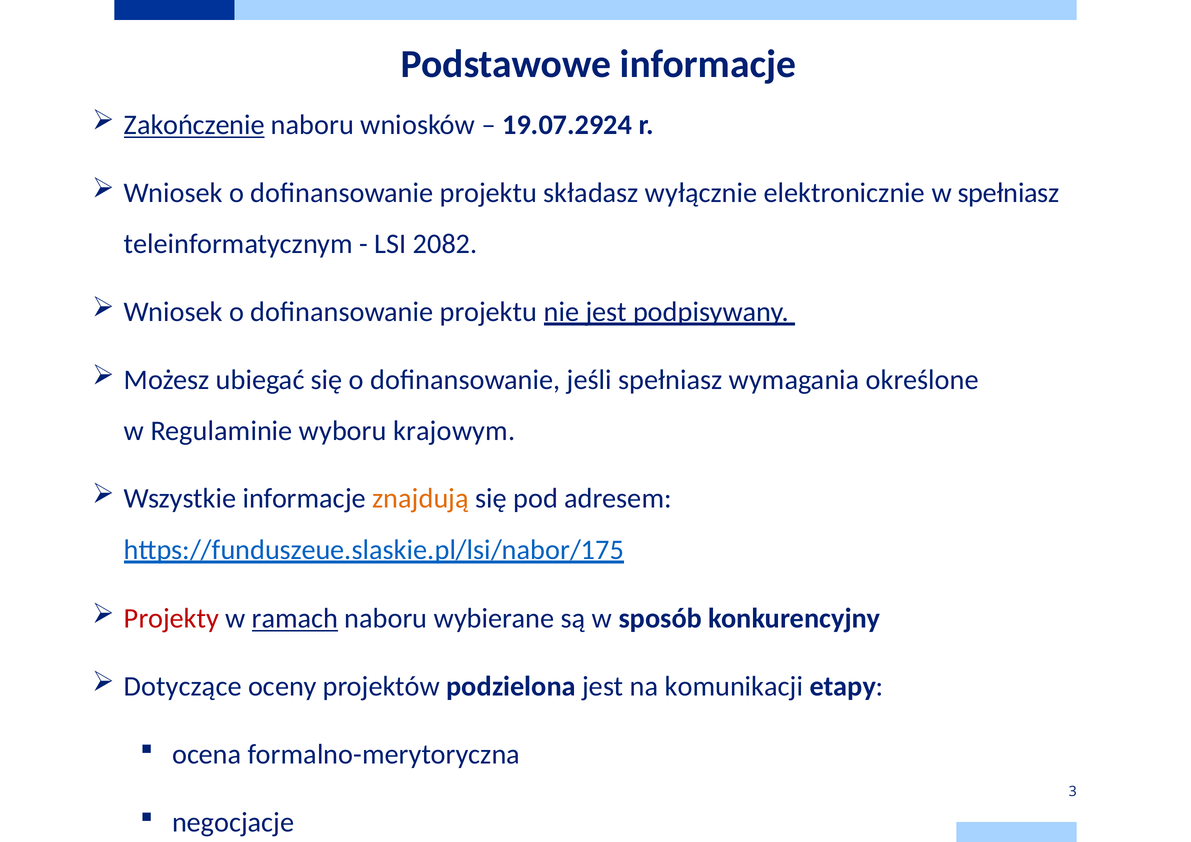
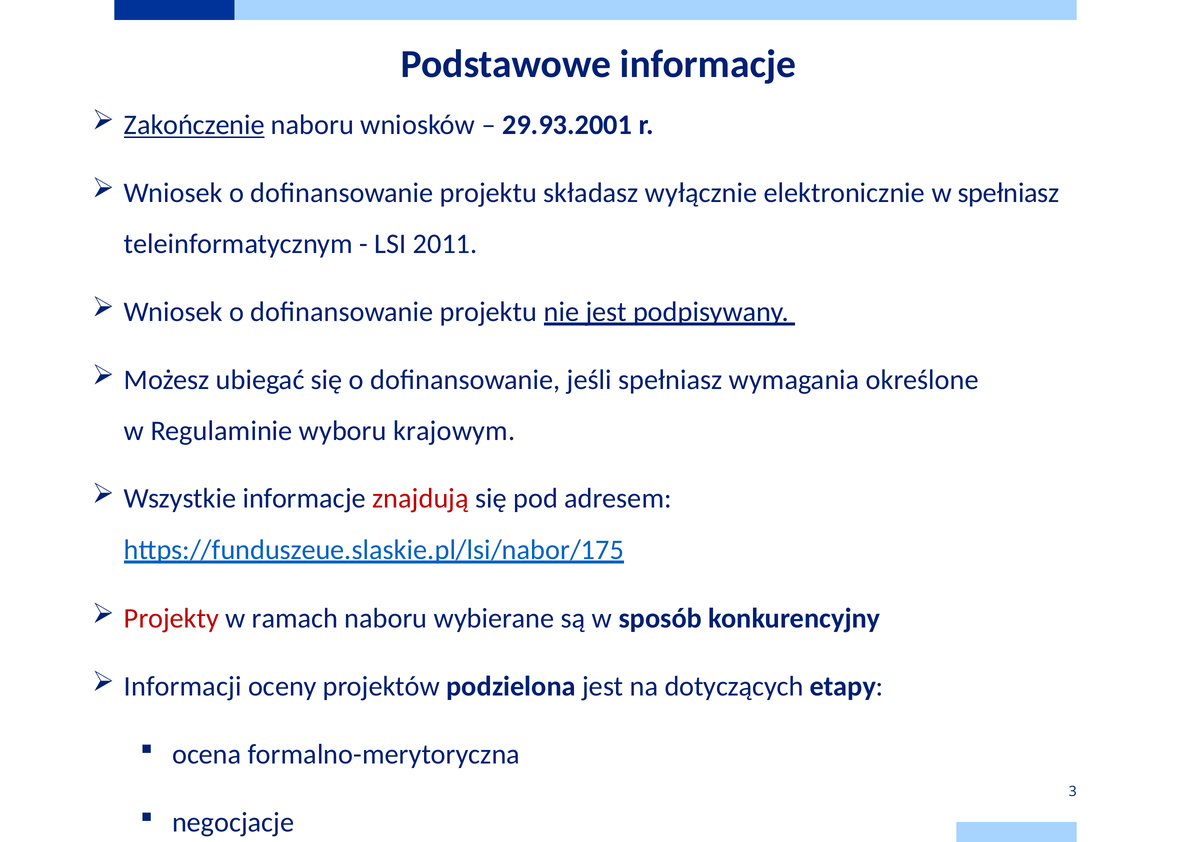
19.07.2924: 19.07.2924 -> 29.93.2001
2082: 2082 -> 2011
znajdują colour: orange -> red
ramach underline: present -> none
Dotyczące: Dotyczące -> Informacji
komunikacji: komunikacji -> dotyczących
